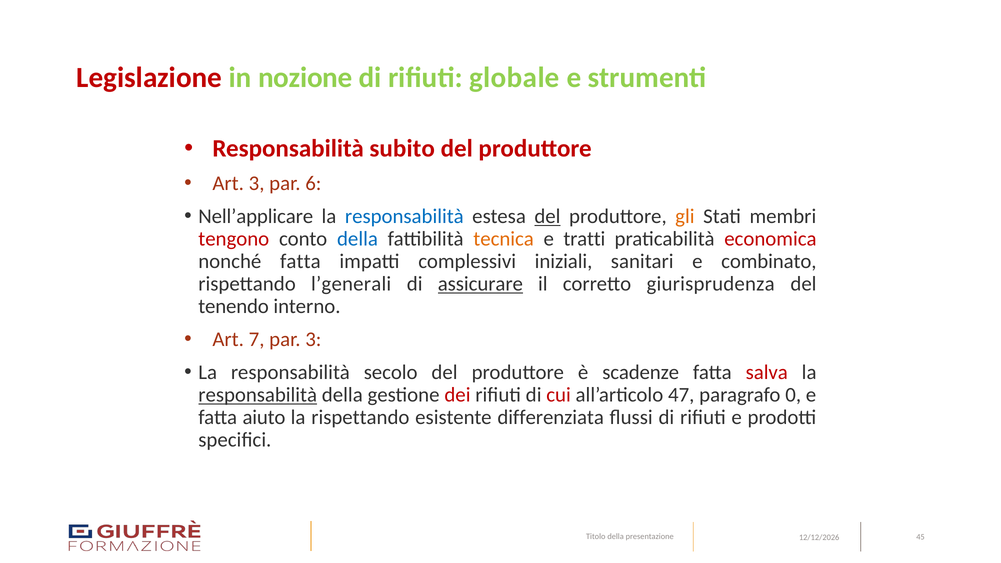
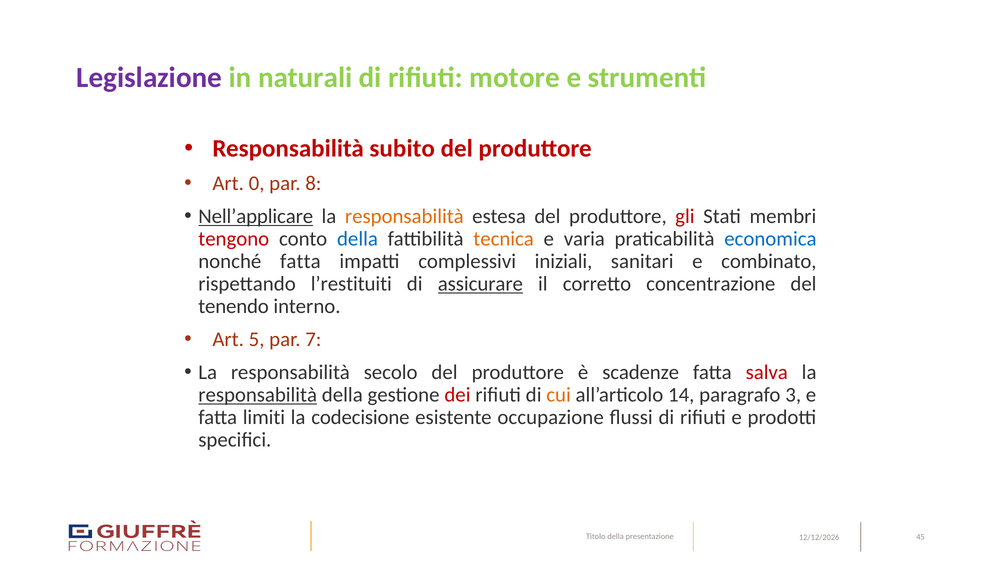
Legislazione colour: red -> purple
nozione: nozione -> naturali
globale: globale -> motore
Art 3: 3 -> 0
6: 6 -> 8
Nell’applicare underline: none -> present
responsabilità at (404, 216) colour: blue -> orange
del at (547, 216) underline: present -> none
gli colour: orange -> red
tratti: tratti -> varia
economica colour: red -> blue
l’generali: l’generali -> l’restituiti
giurisprudenza: giurisprudenza -> concentrazione
7: 7 -> 5
par 3: 3 -> 7
cui colour: red -> orange
47: 47 -> 14
0: 0 -> 3
aiuto: aiuto -> limiti
la rispettando: rispettando -> codecisione
differenziata: differenziata -> occupazione
